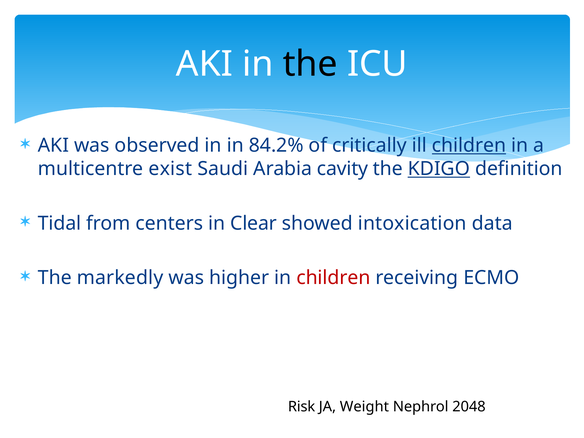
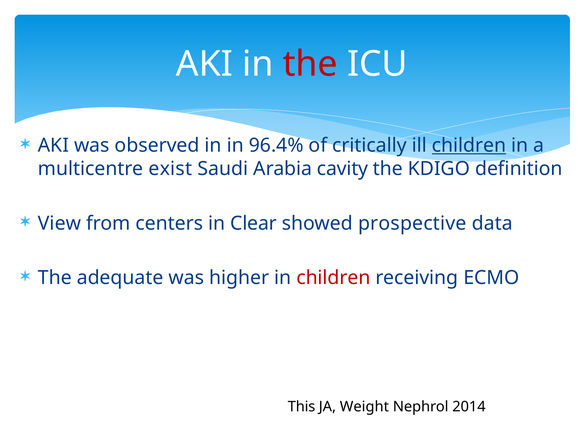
the at (310, 64) colour: black -> red
84.2%: 84.2% -> 96.4%
KDIGO underline: present -> none
Tidal: Tidal -> View
intoxication: intoxication -> prospective
markedly: markedly -> adequate
Risk: Risk -> This
2048: 2048 -> 2014
